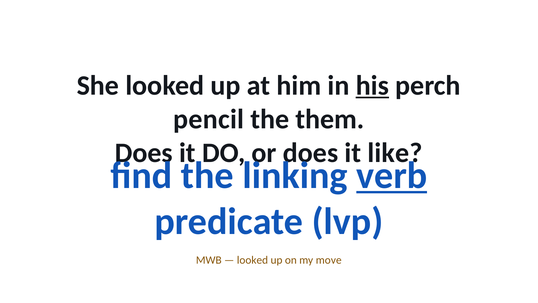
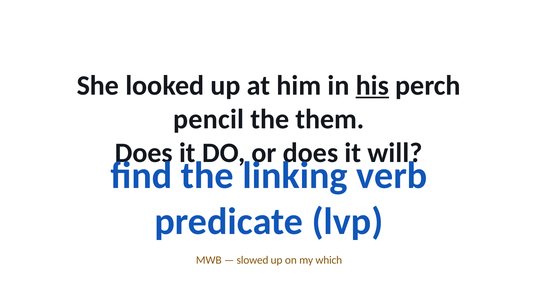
like: like -> will
verb underline: present -> none
looked at (252, 260): looked -> slowed
move: move -> which
